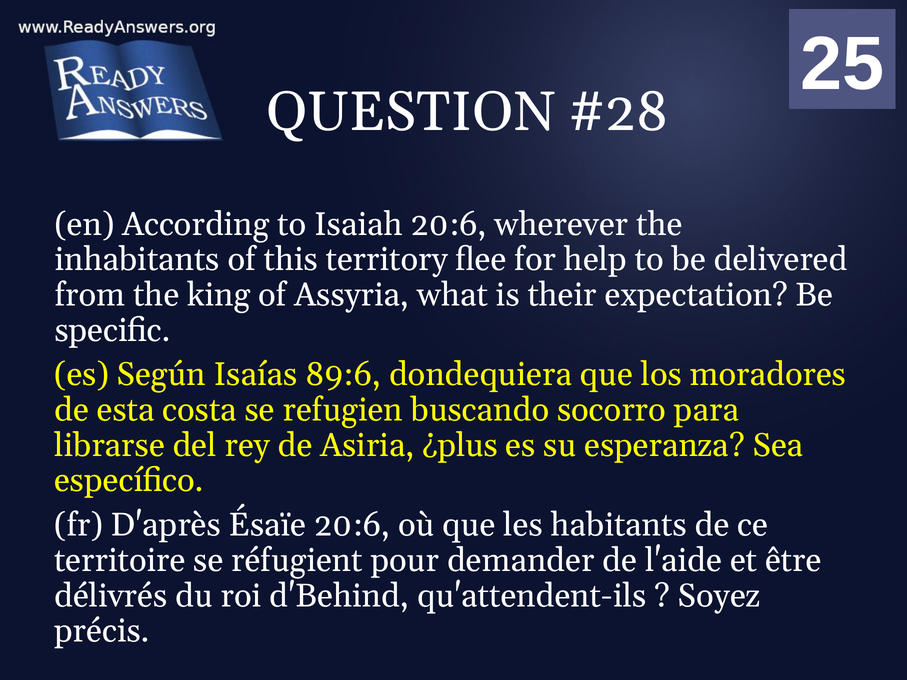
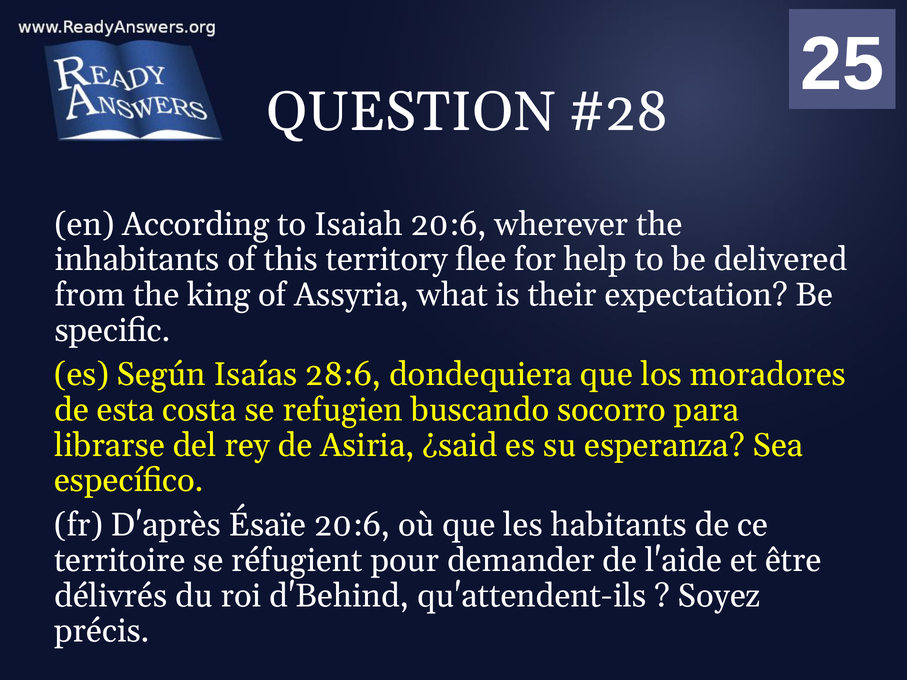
89:6: 89:6 -> 28:6
¿plus: ¿plus -> ¿said
